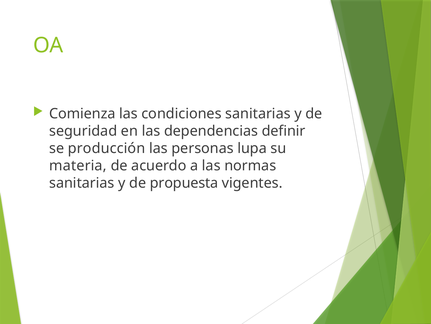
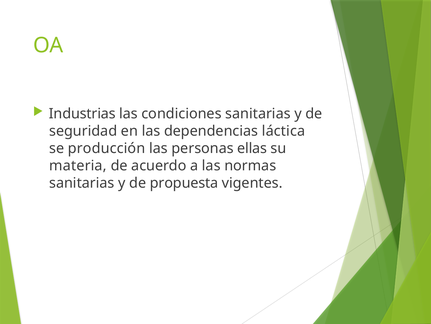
Comienza: Comienza -> Industrias
definir: definir -> láctica
lupa: lupa -> ellas
